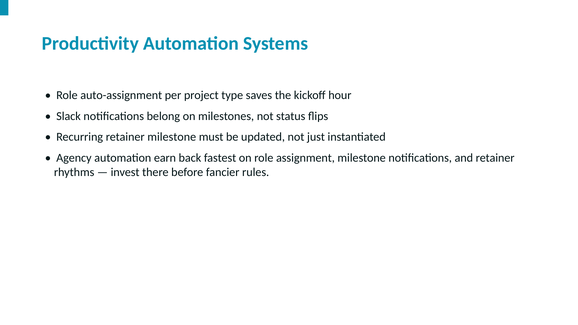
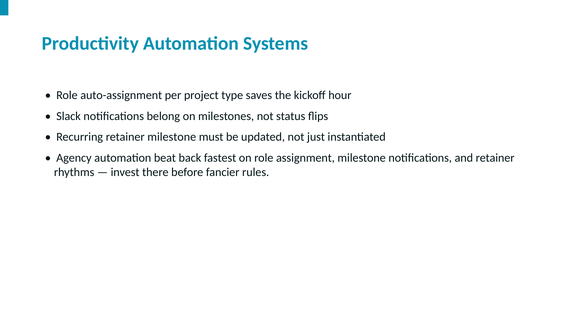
earn: earn -> beat
